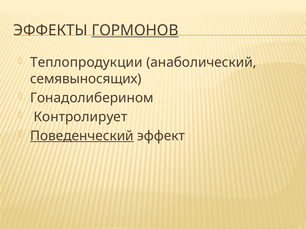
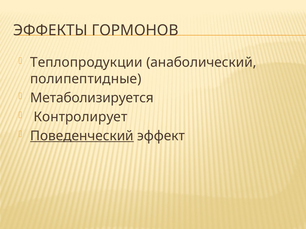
ГОРМОНОВ underline: present -> none
семявыносящих: семявыносящих -> полипептидные
Гонадолиберином: Гонадолиберином -> Метаболизируется
